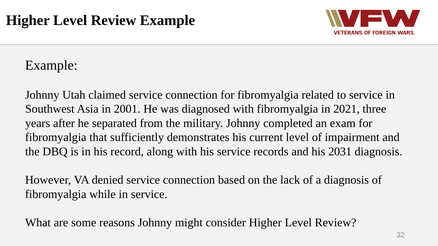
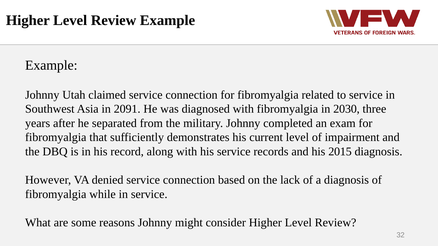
2001: 2001 -> 2091
2021: 2021 -> 2030
2031: 2031 -> 2015
